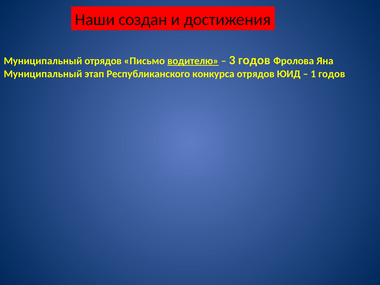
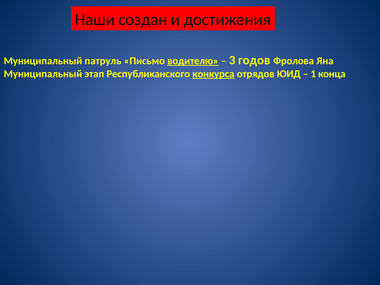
Муниципальный отрядов: отрядов -> патруль
конкурса underline: none -> present
1 годов: годов -> конца
